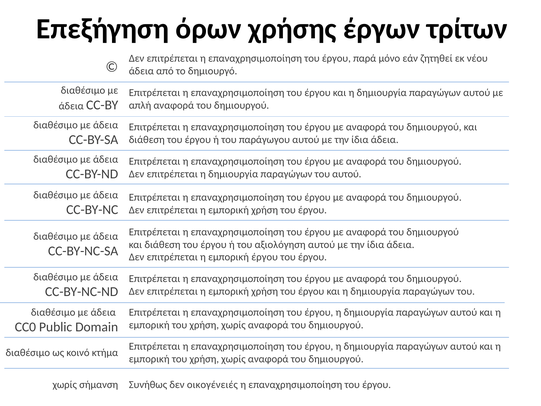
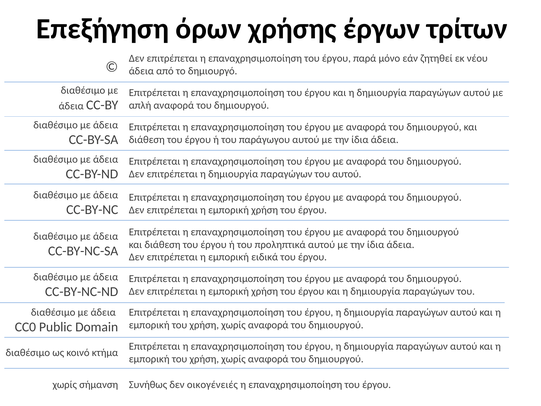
αξιολόγηση: αξιολόγηση -> προληπτικά
εμπορική έργου: έργου -> ειδικά
